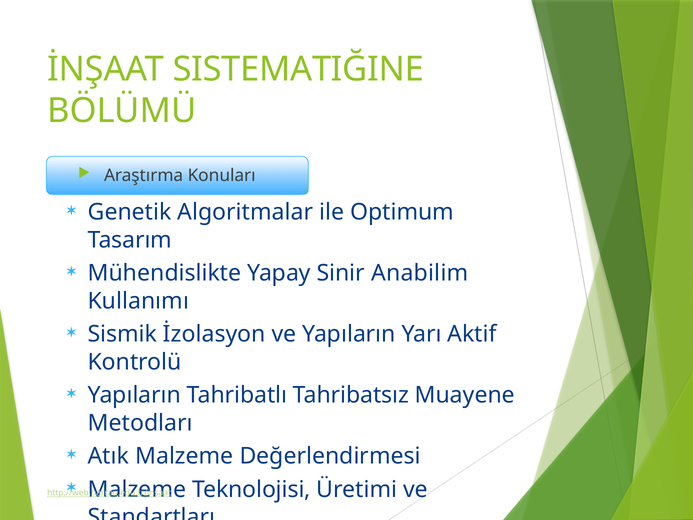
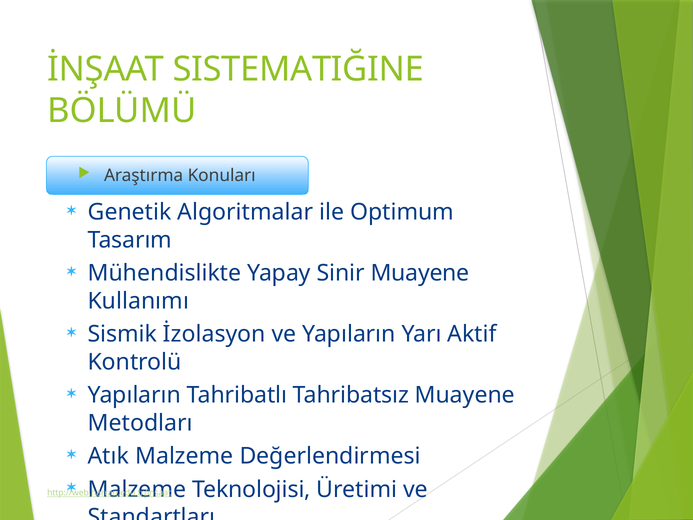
Sinir Anabilim: Anabilim -> Muayene
